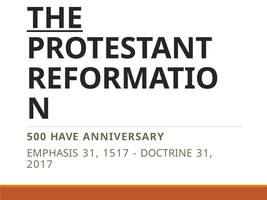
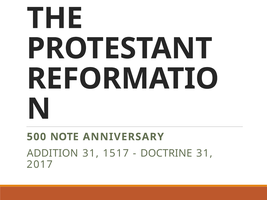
THE underline: present -> none
HAVE: HAVE -> NOTE
EMPHASIS: EMPHASIS -> ADDITION
